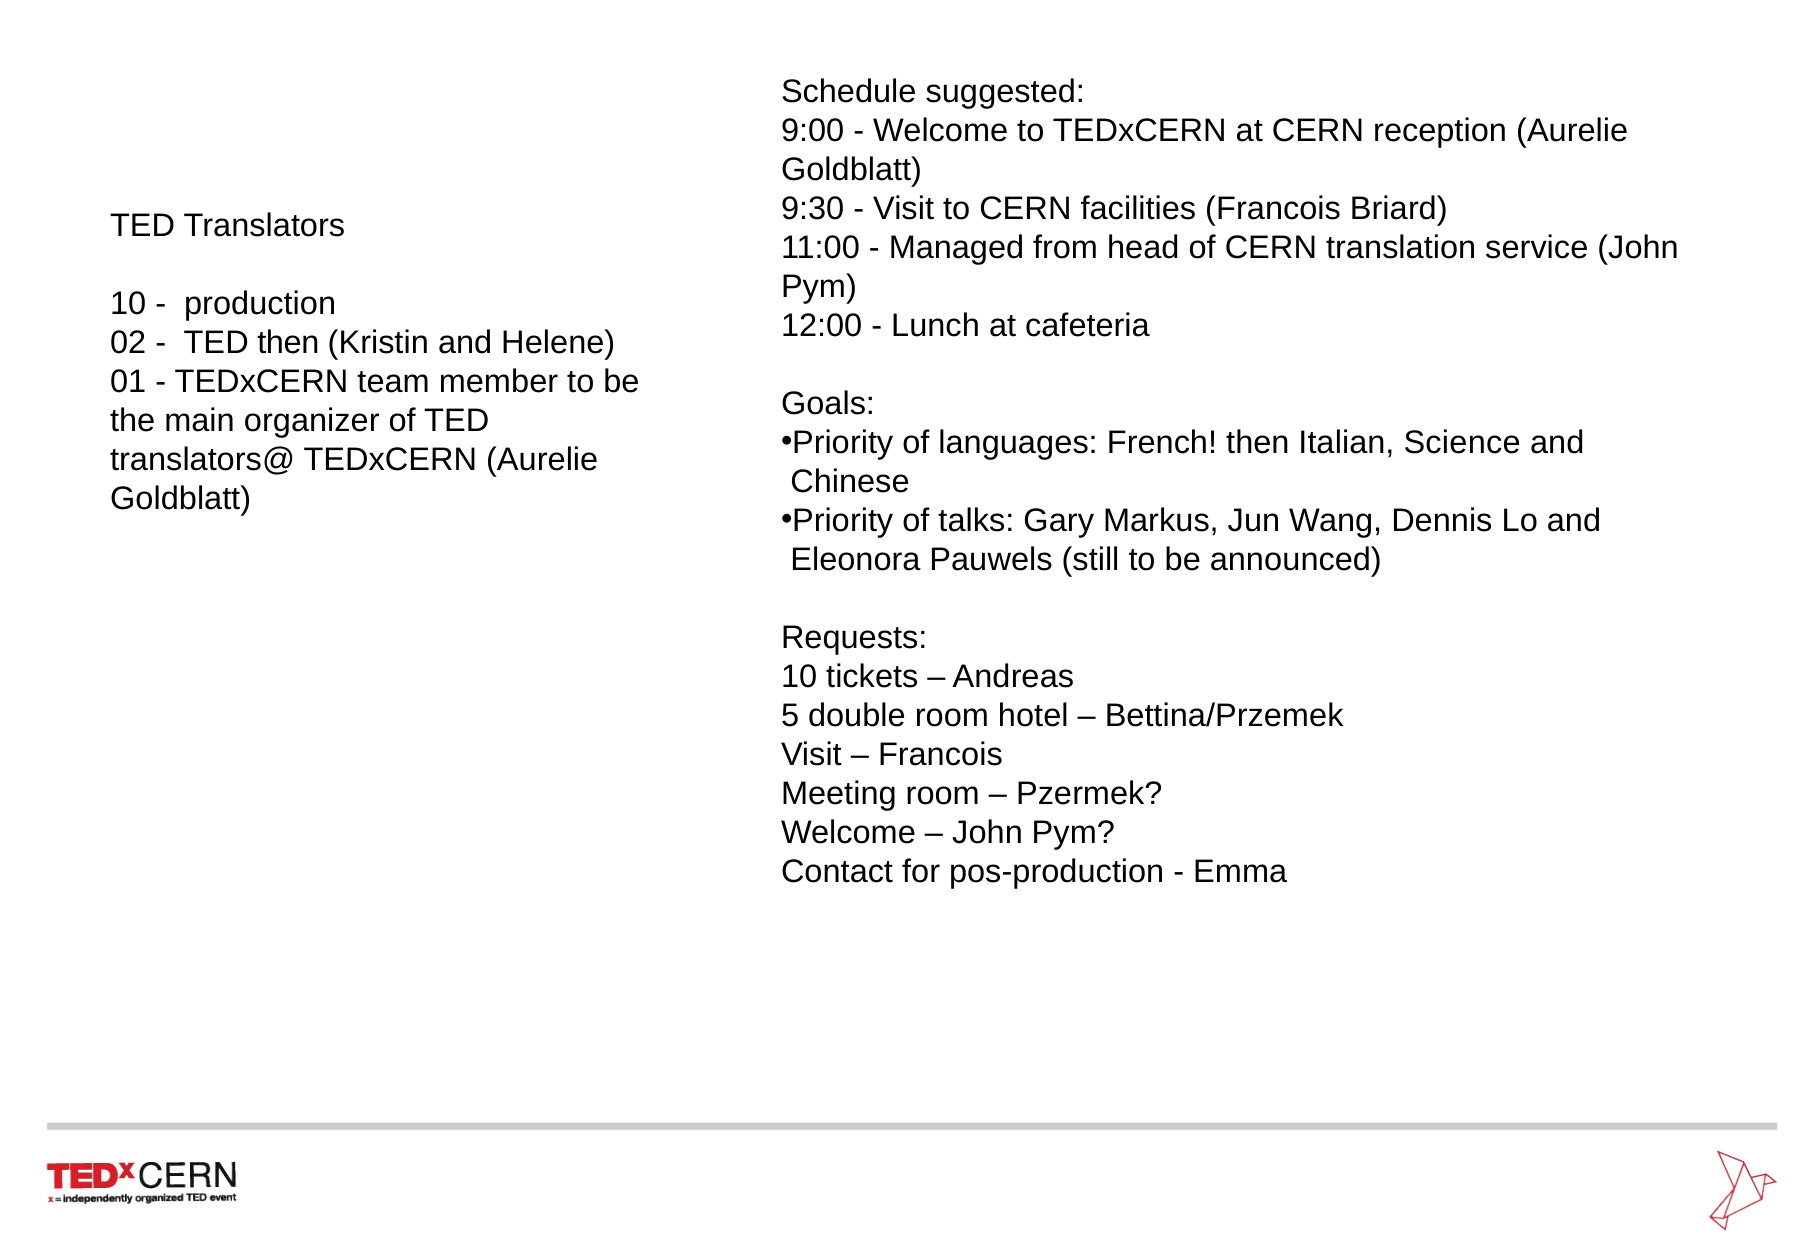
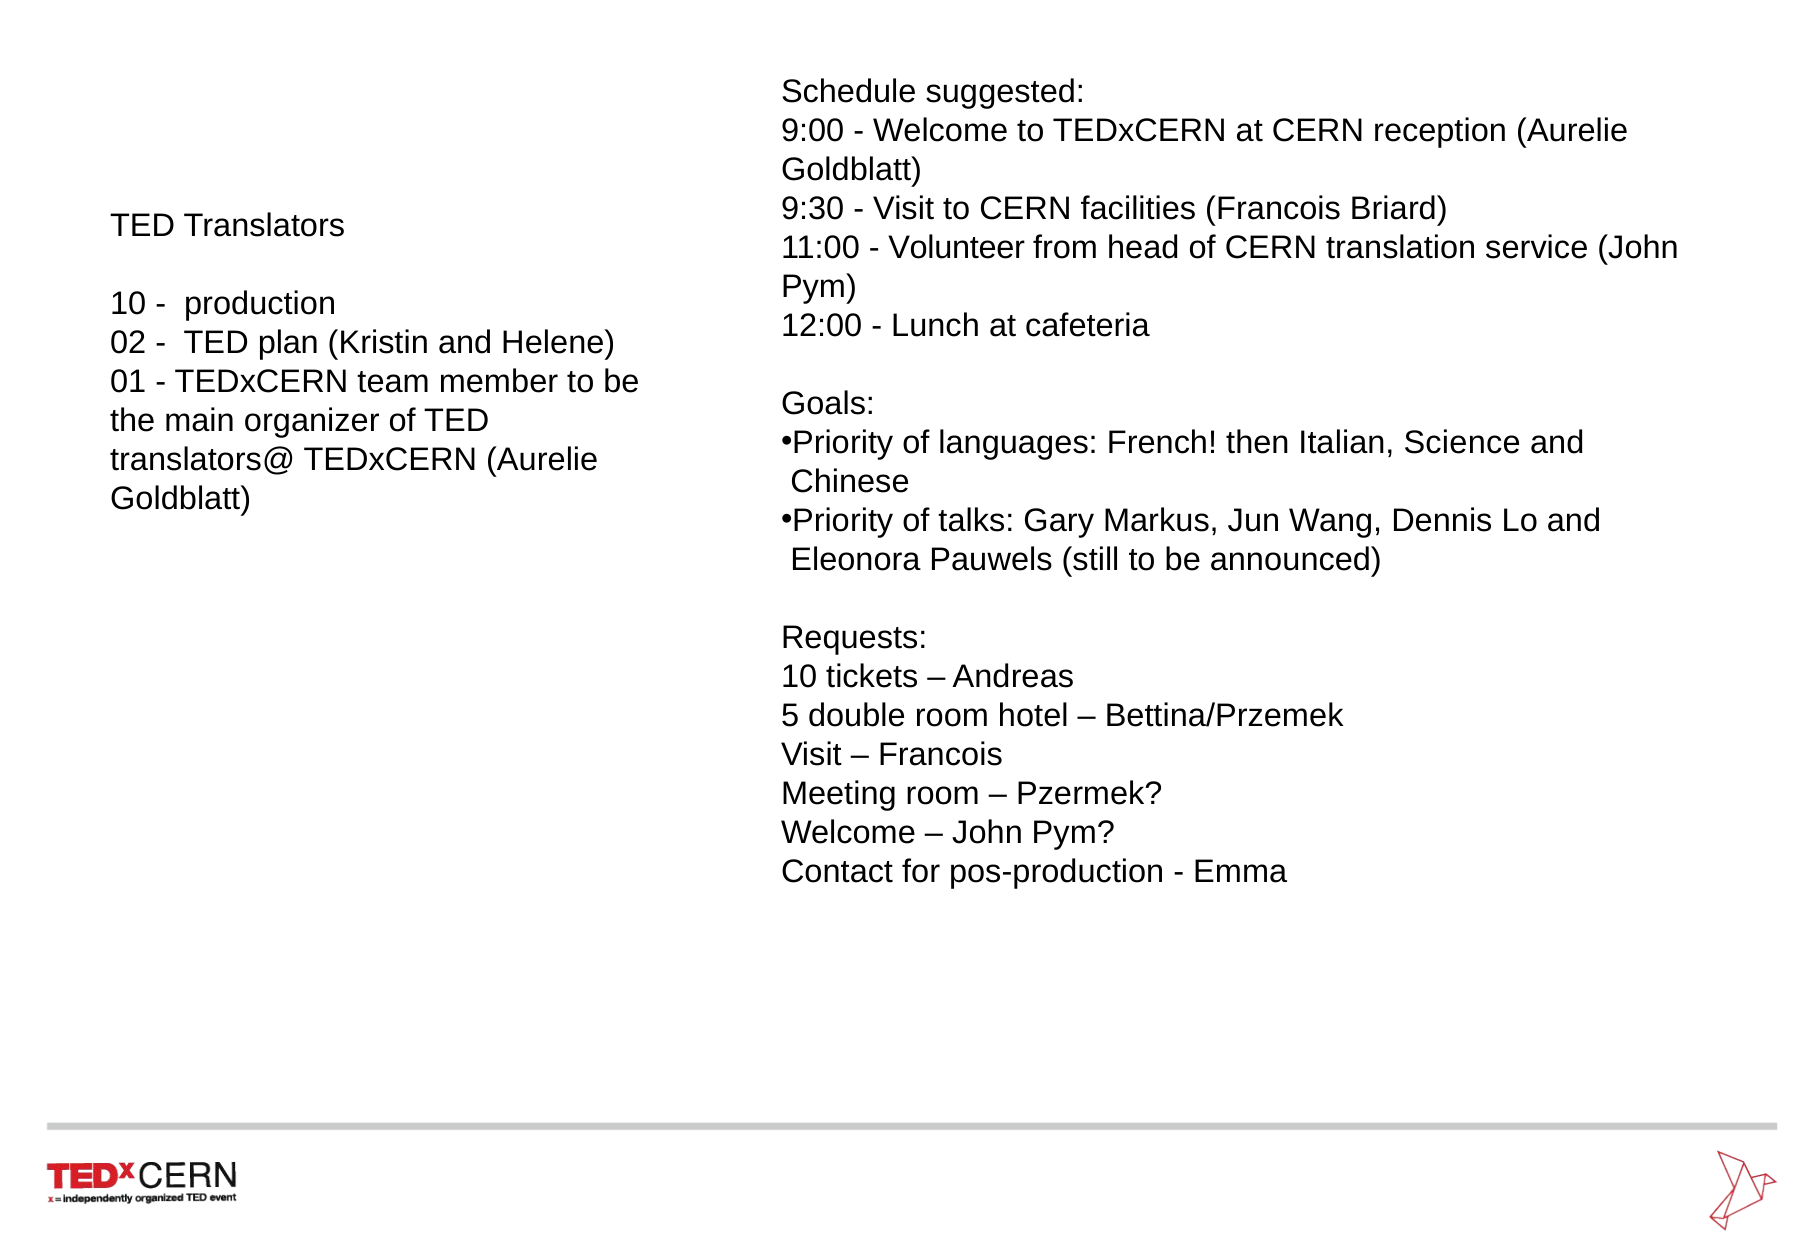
Managed: Managed -> Volunteer
TED then: then -> plan
